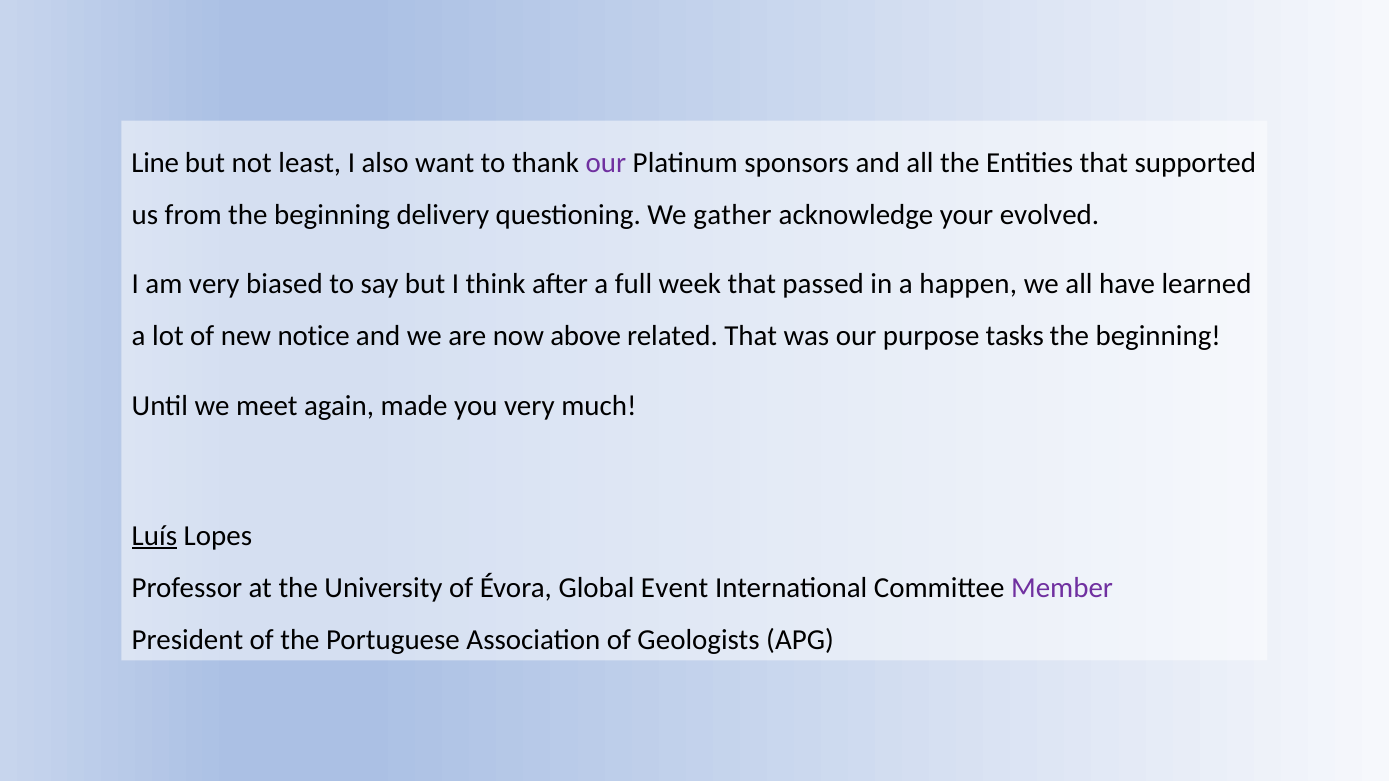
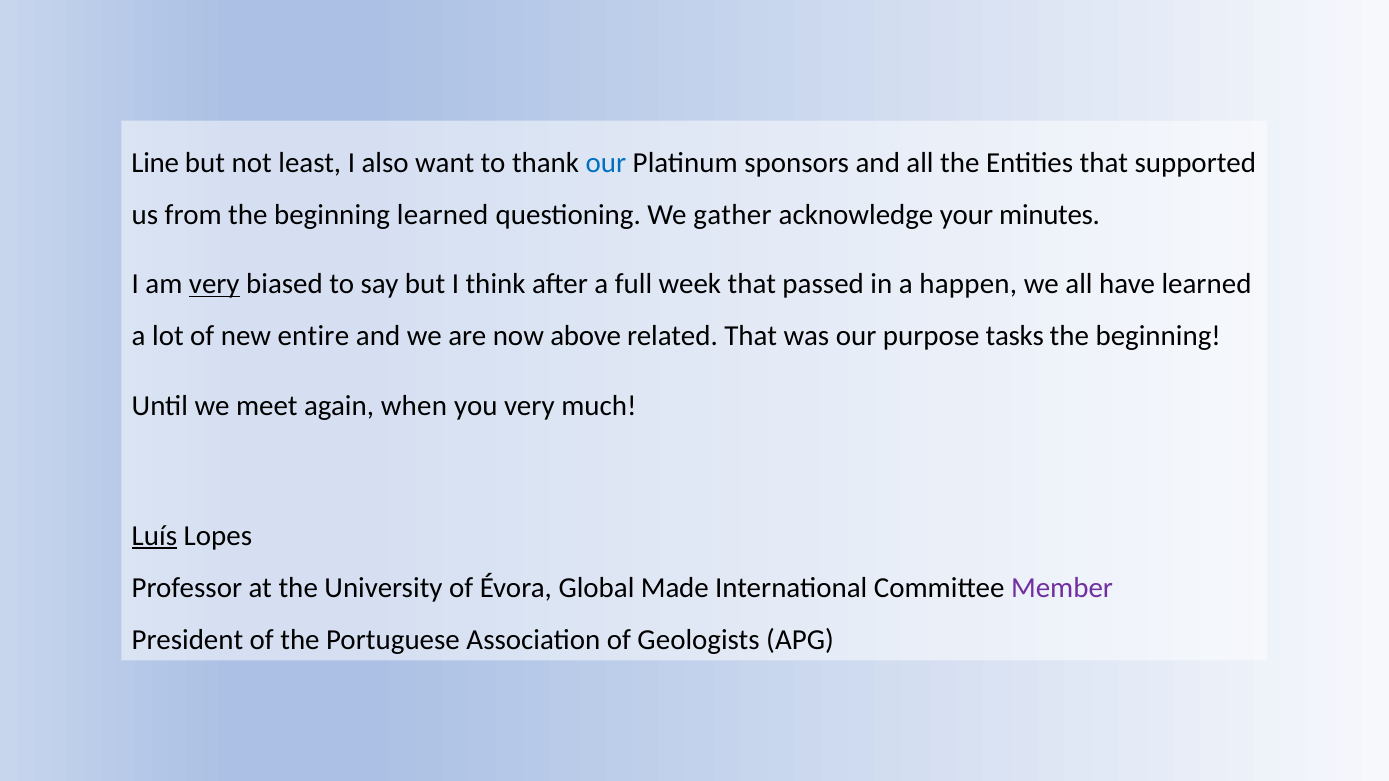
our at (606, 163) colour: purple -> blue
beginning delivery: delivery -> learned
evolved: evolved -> minutes
very at (214, 284) underline: none -> present
notice: notice -> entire
made: made -> when
Event: Event -> Made
